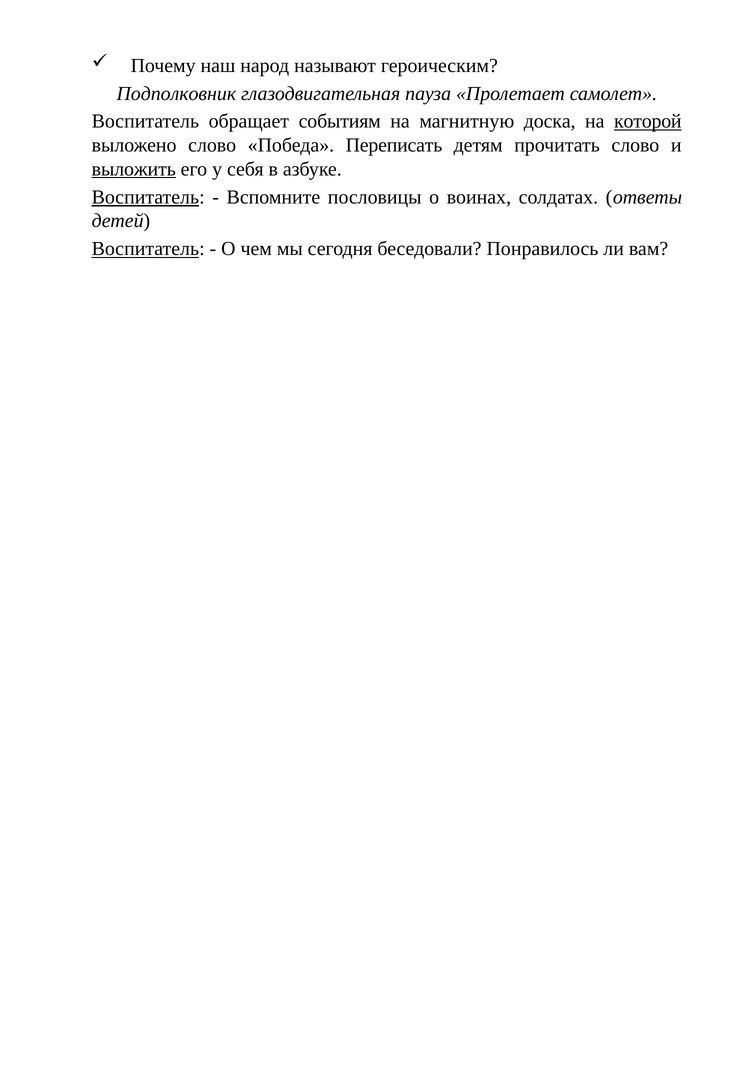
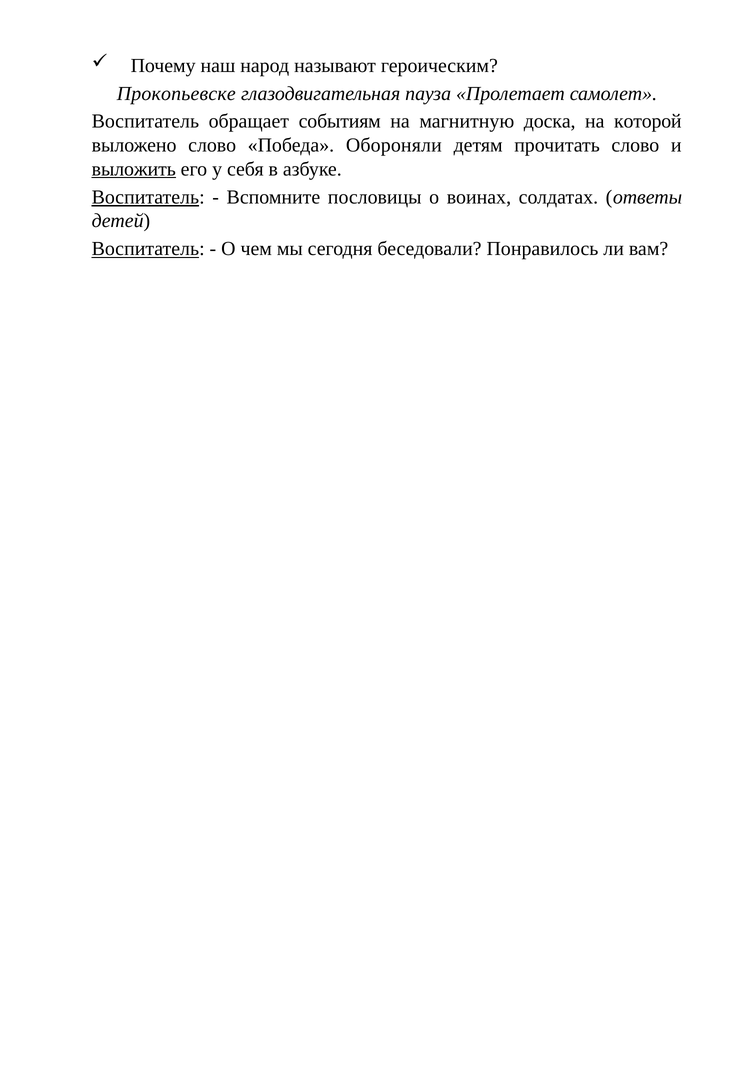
Подполковник: Подполковник -> Прокопьевске
которой underline: present -> none
Переписать: Переписать -> Обороняли
